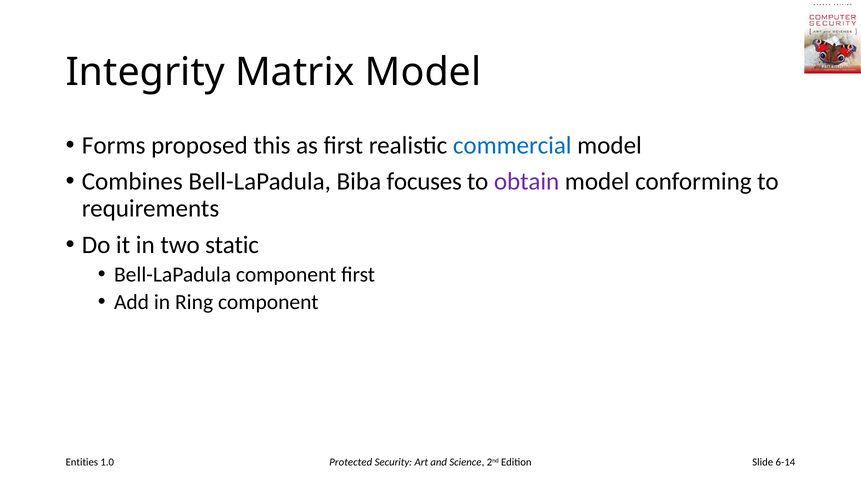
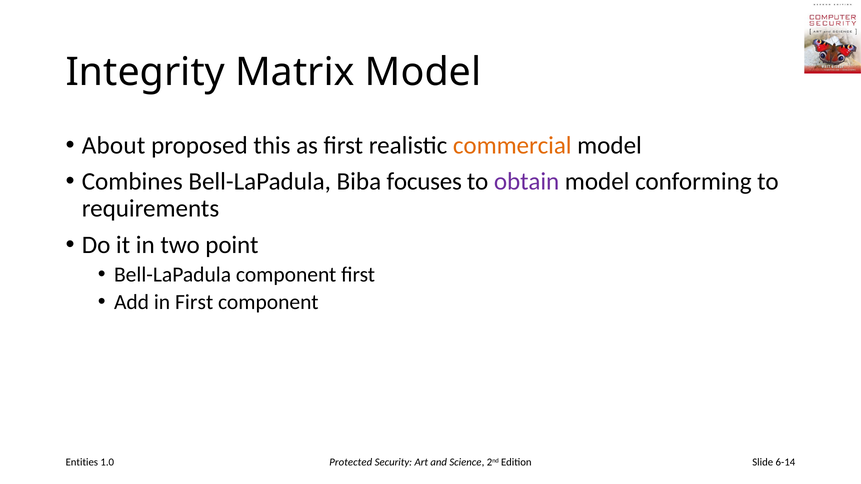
Forms: Forms -> About
commercial colour: blue -> orange
static: static -> point
in Ring: Ring -> First
